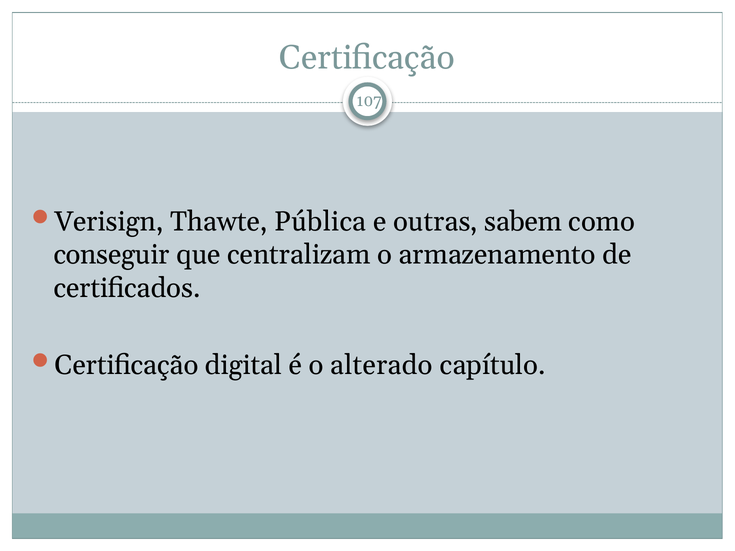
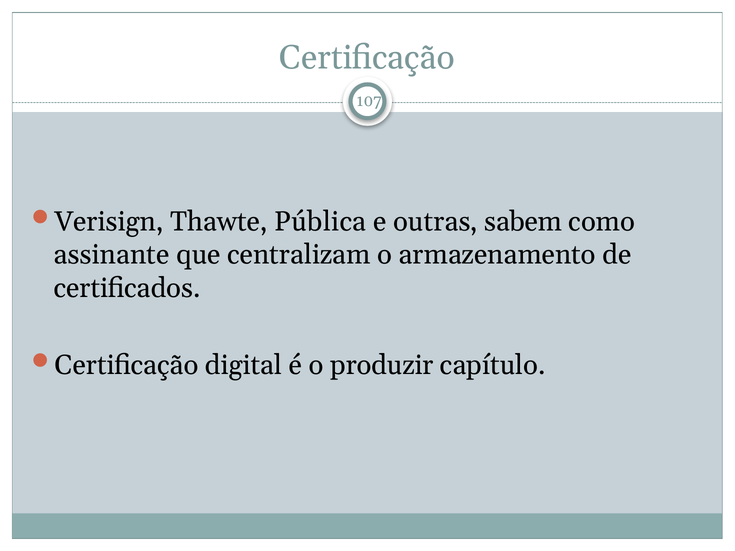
conseguir: conseguir -> assinante
alterado: alterado -> produzir
